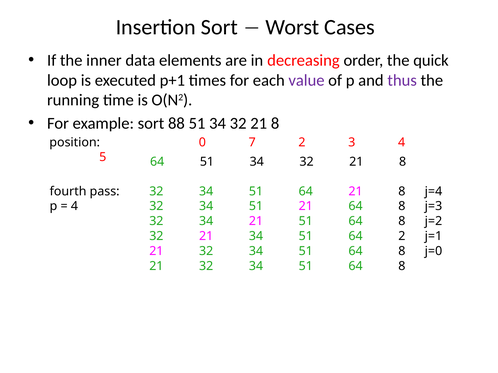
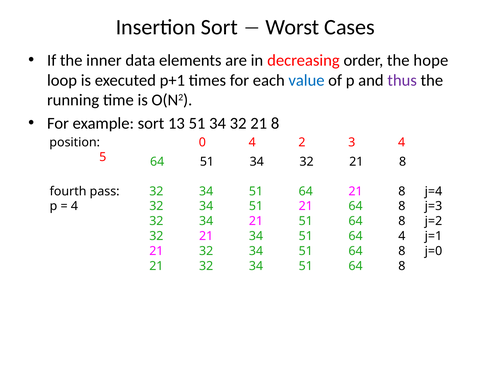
quick: quick -> hope
value colour: purple -> blue
88: 88 -> 13
0 7: 7 -> 4
64 2: 2 -> 4
